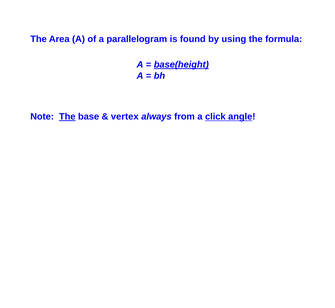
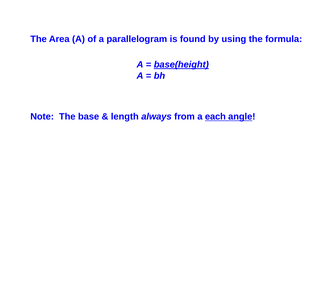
The at (67, 117) underline: present -> none
vertex: vertex -> length
click: click -> each
